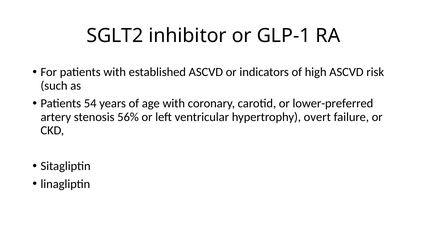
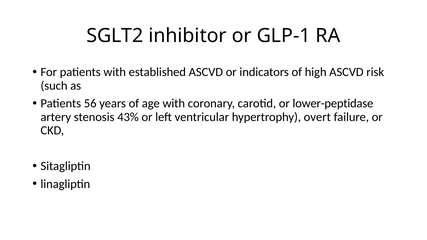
54: 54 -> 56
lower-preferred: lower-preferred -> lower-peptidase
56%: 56% -> 43%
